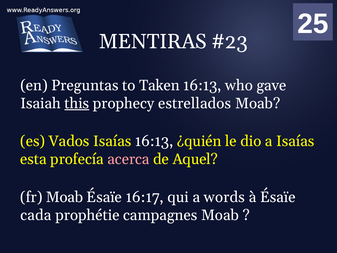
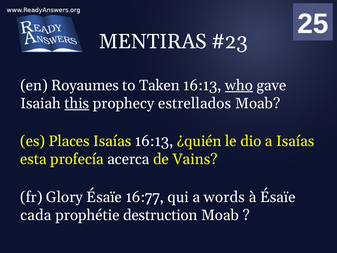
Preguntas: Preguntas -> Royaumes
who underline: none -> present
Vados: Vados -> Places
acerca colour: pink -> white
Aquel: Aquel -> Vains
fr Moab: Moab -> Glory
16:17: 16:17 -> 16:77
campagnes: campagnes -> destruction
